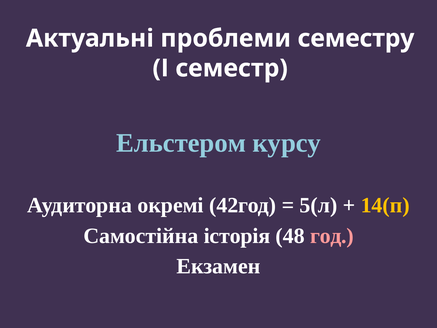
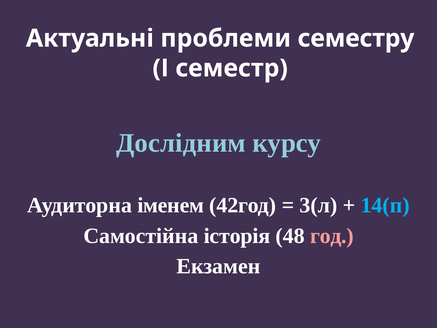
Ельстером: Ельстером -> Дослідним
окремі: окремі -> іменем
5(л: 5(л -> 3(л
14(п colour: yellow -> light blue
